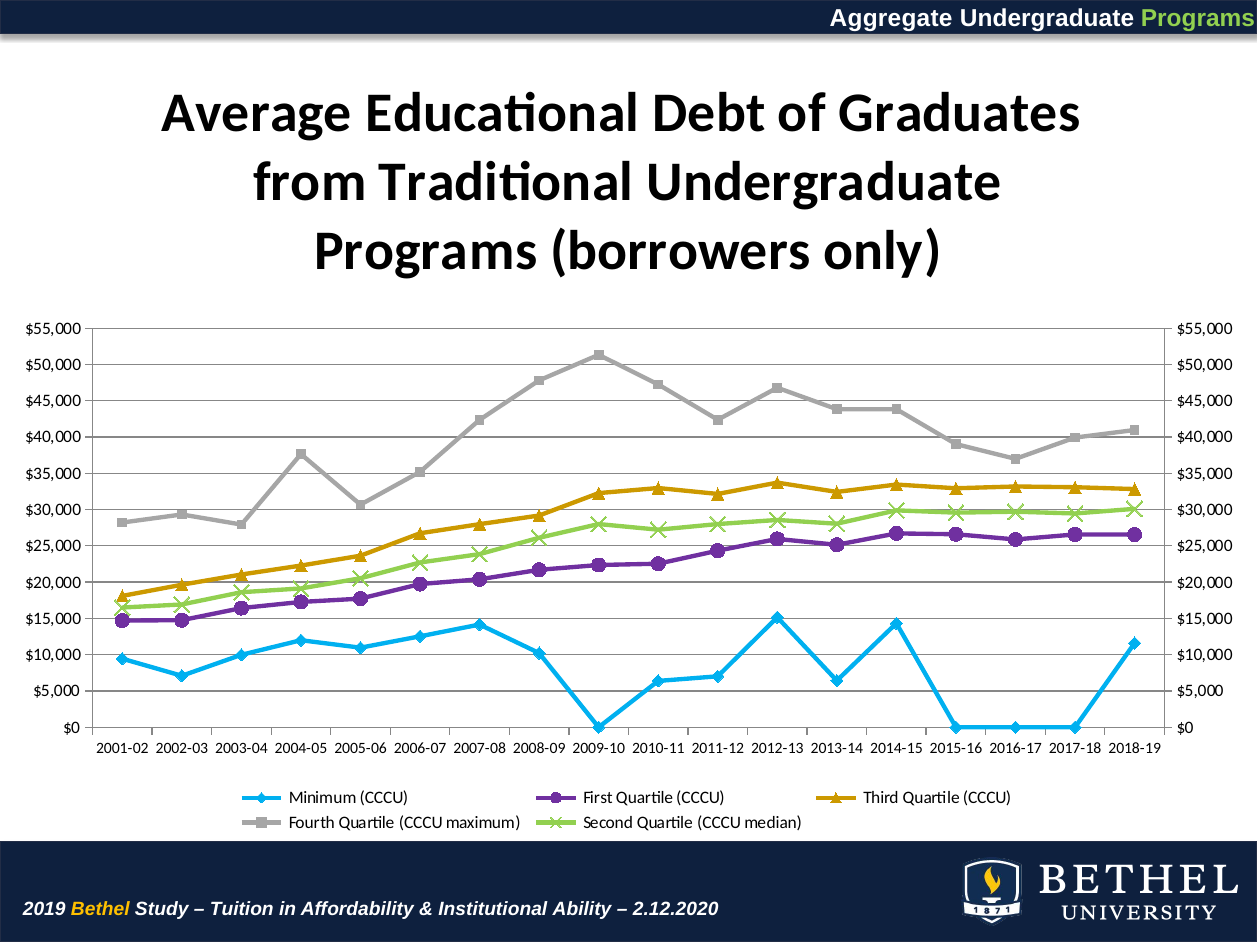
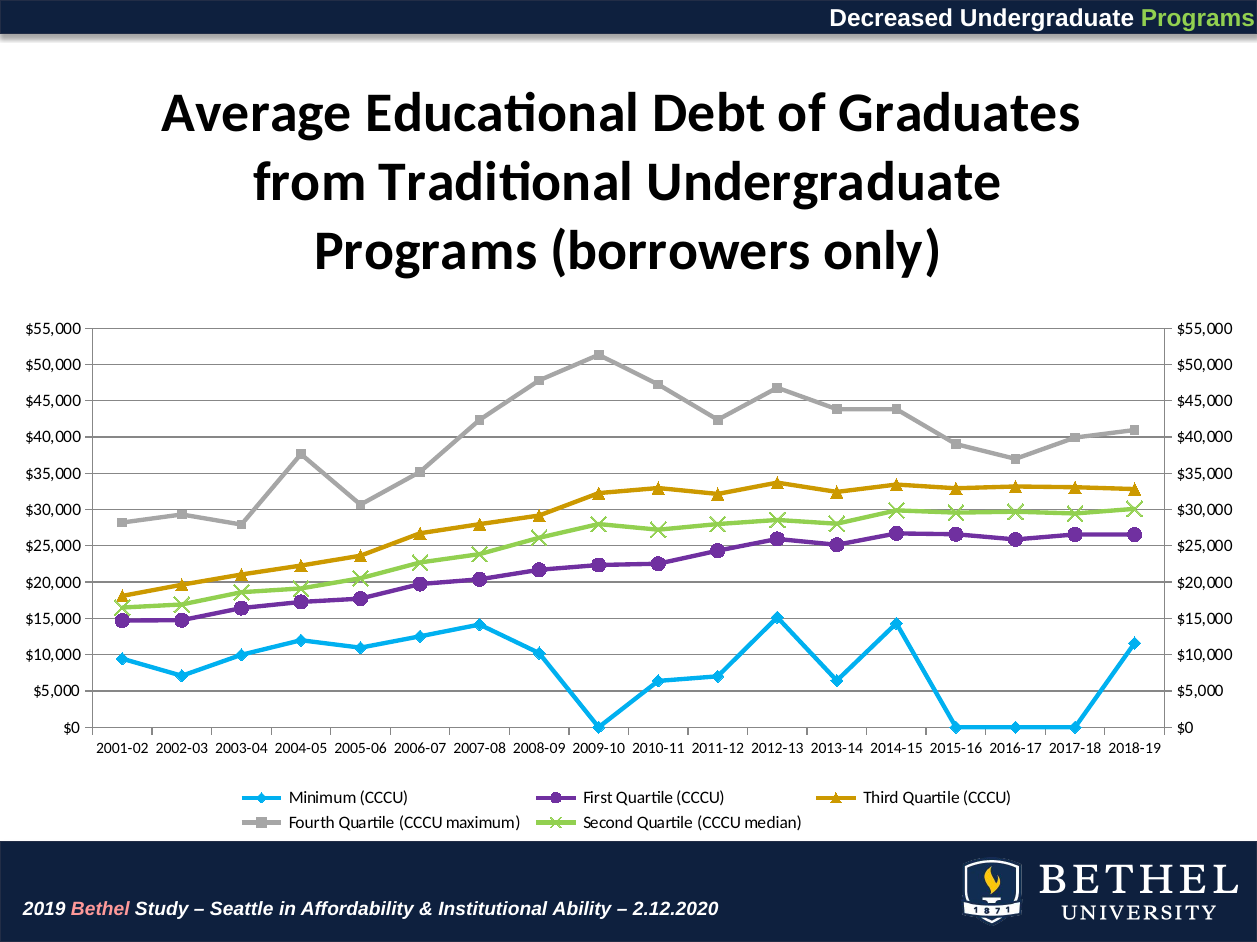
Aggregate: Aggregate -> Decreased
Bethel colour: yellow -> pink
Tuition: Tuition -> Seattle
